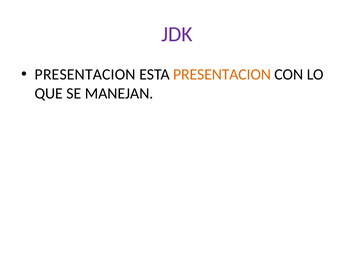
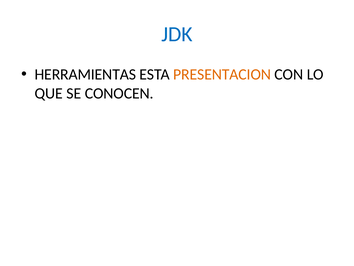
JDK colour: purple -> blue
PRESENTACION at (85, 74): PRESENTACION -> HERRAMIENTAS
MANEJAN: MANEJAN -> CONOCEN
